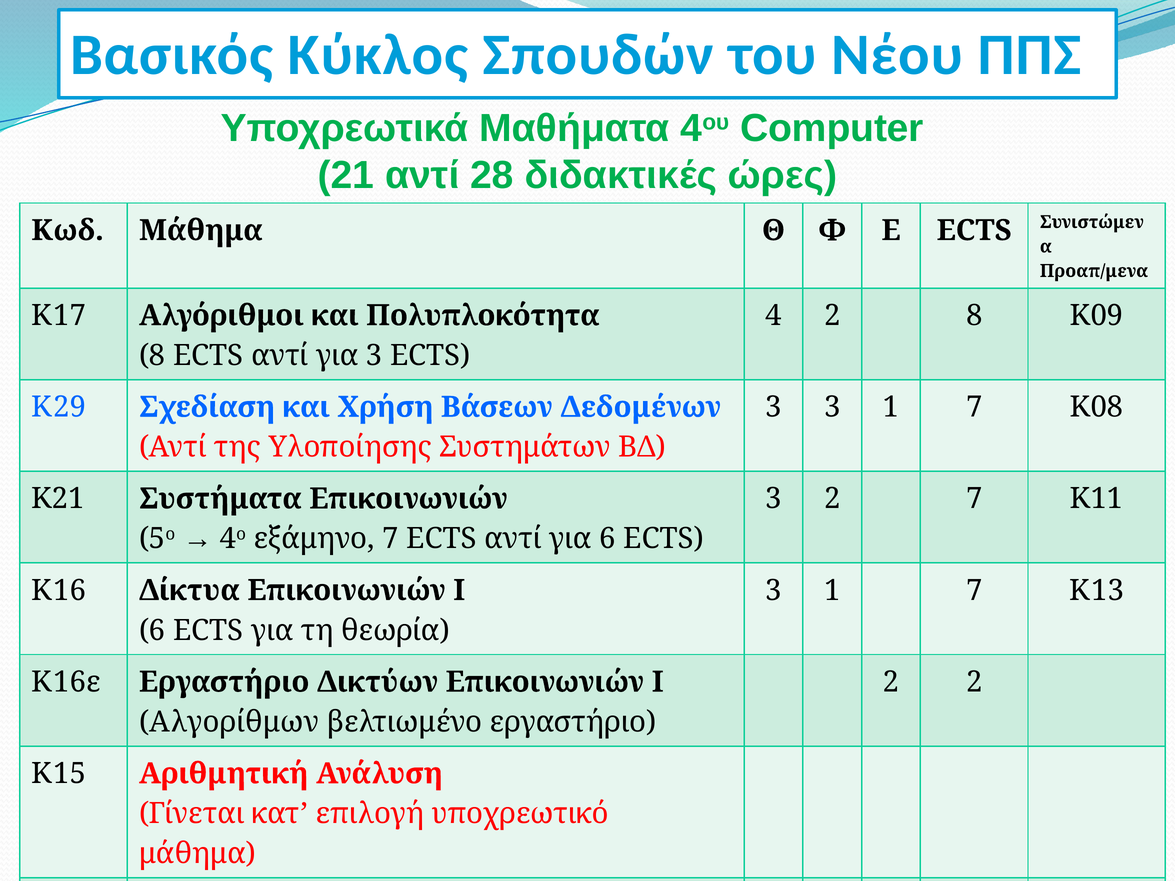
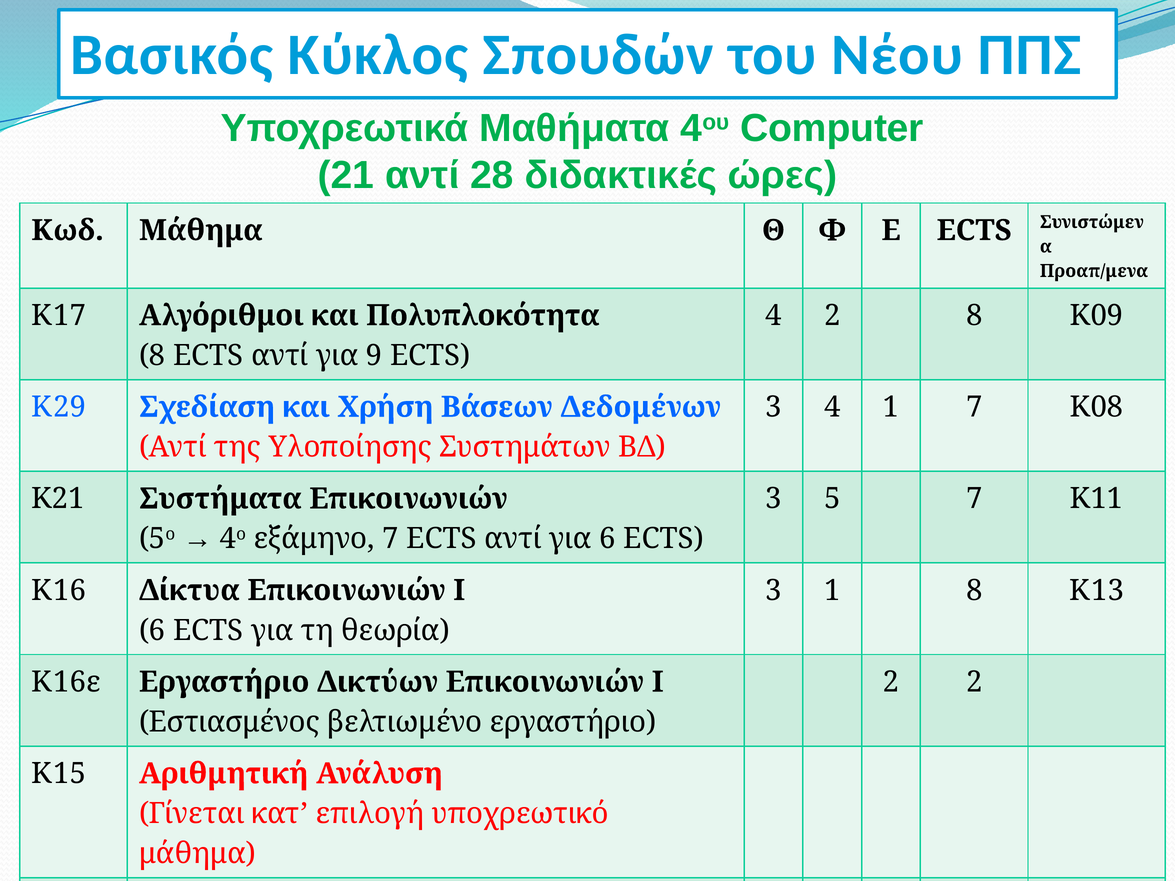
για 3: 3 -> 9
3 3: 3 -> 4
3 2: 2 -> 5
7 at (974, 591): 7 -> 8
Αλγορίθμων: Αλγορίθμων -> Εστιασμένος
